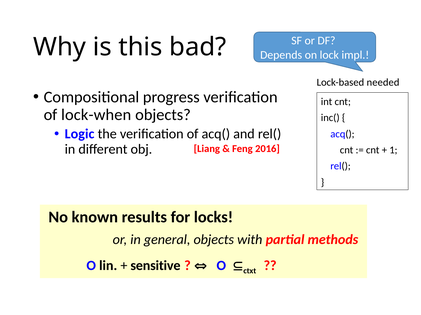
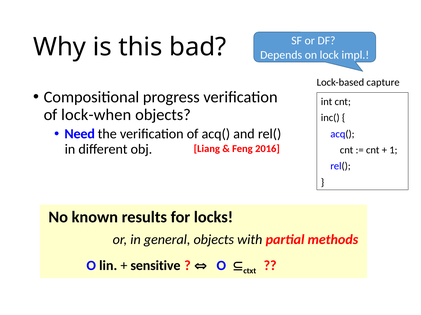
needed: needed -> capture
Logic: Logic -> Need
